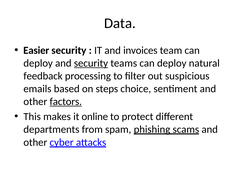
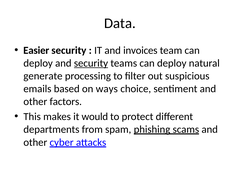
feedback: feedback -> generate
steps: steps -> ways
factors underline: present -> none
online: online -> would
